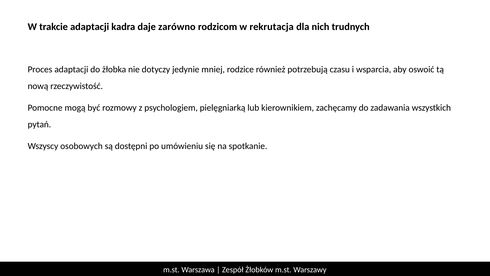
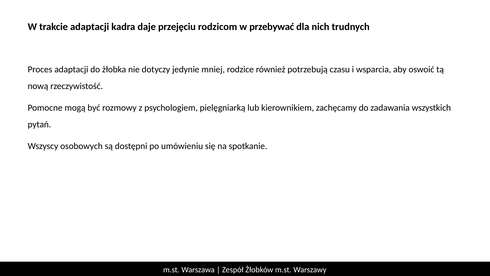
zarówno: zarówno -> przejęciu
rekrutacja: rekrutacja -> przebywać
